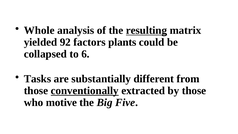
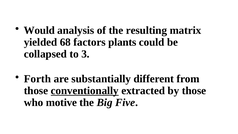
Whole: Whole -> Would
resulting underline: present -> none
92: 92 -> 68
6: 6 -> 3
Tasks: Tasks -> Forth
